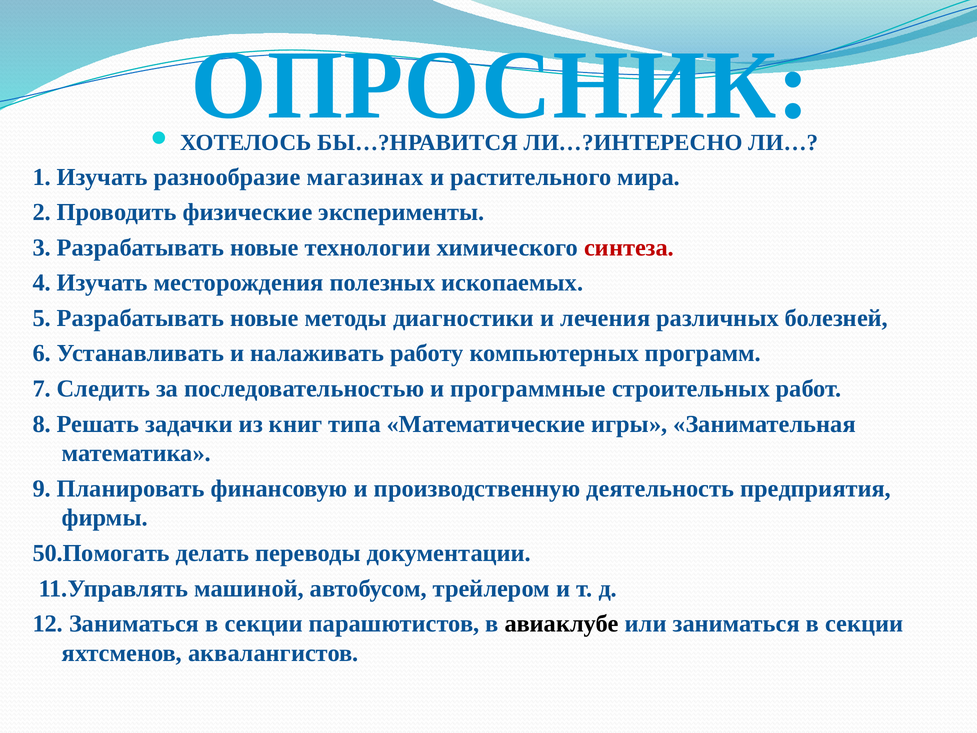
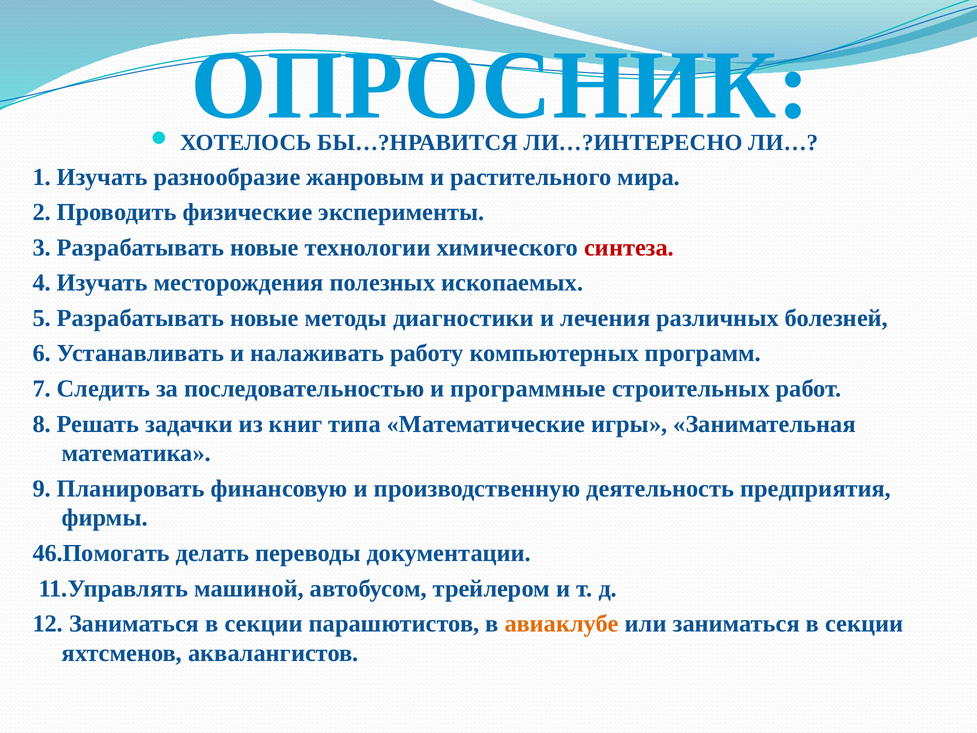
магазинах: магазинах -> жанровым
50.Помогать: 50.Помогать -> 46.Помогать
авиаклубе colour: black -> orange
